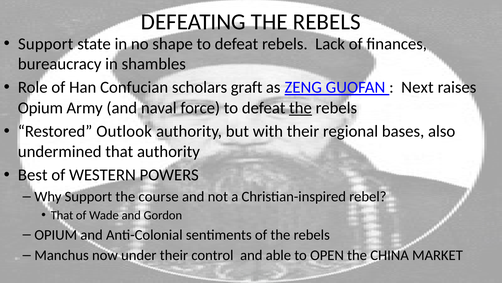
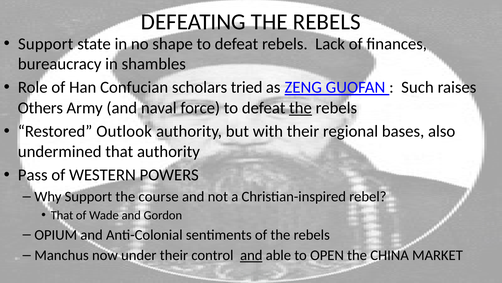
graft: graft -> tried
Next: Next -> Such
Opium at (40, 108): Opium -> Others
Best: Best -> Pass
and at (251, 255) underline: none -> present
